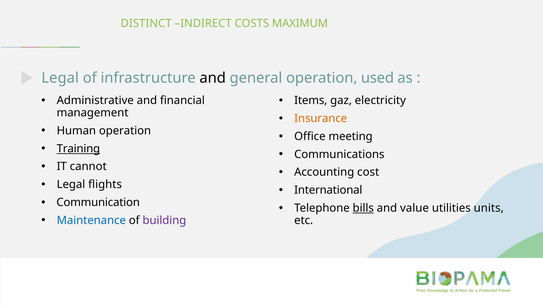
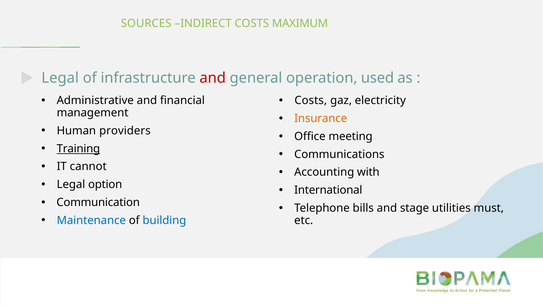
DISTINCT: DISTINCT -> SOURCES
and at (213, 78) colour: black -> red
Items at (311, 100): Items -> Costs
Human operation: operation -> providers
cost: cost -> with
flights: flights -> option
bills underline: present -> none
value: value -> stage
units: units -> must
building colour: purple -> blue
